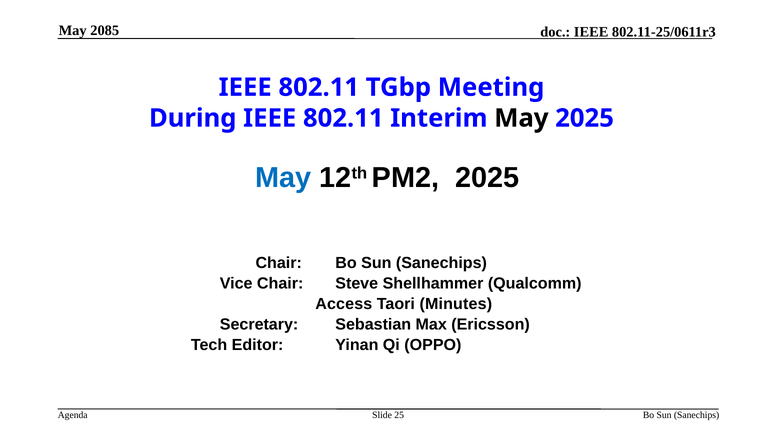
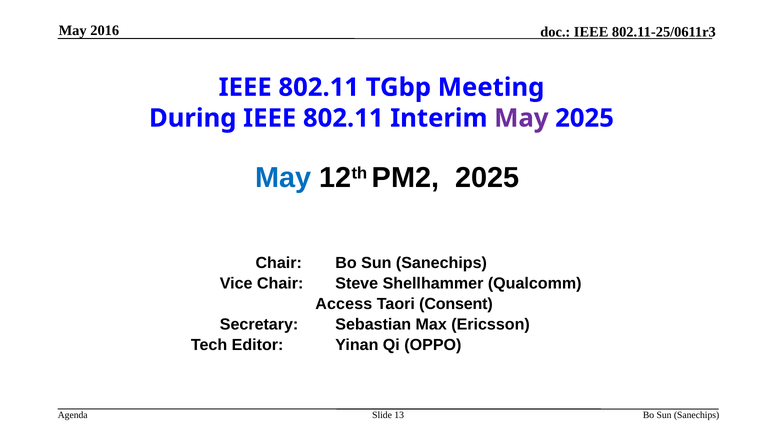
2085: 2085 -> 2016
May at (521, 118) colour: black -> purple
Minutes: Minutes -> Consent
25: 25 -> 13
